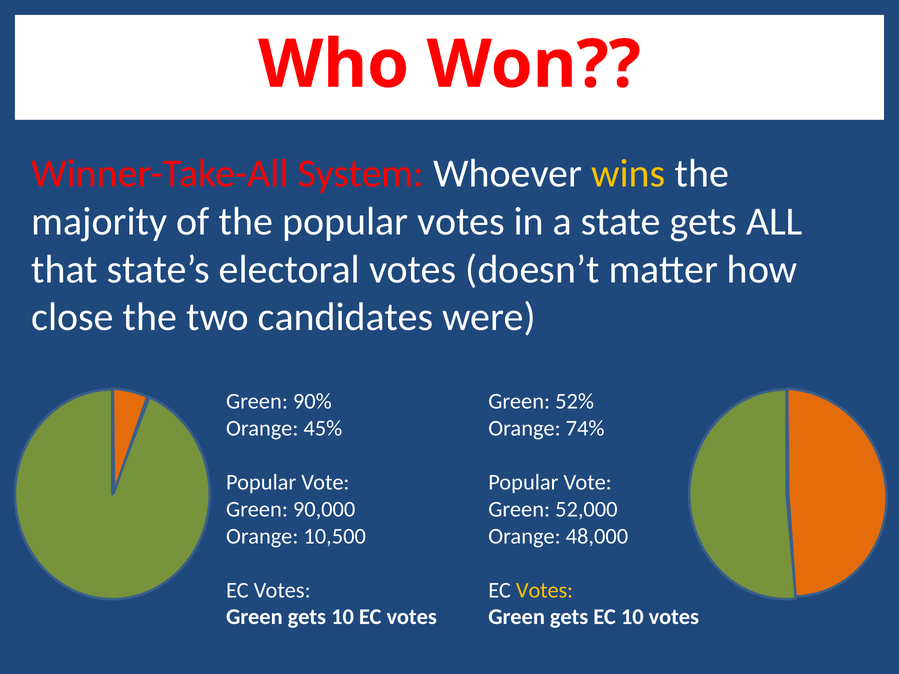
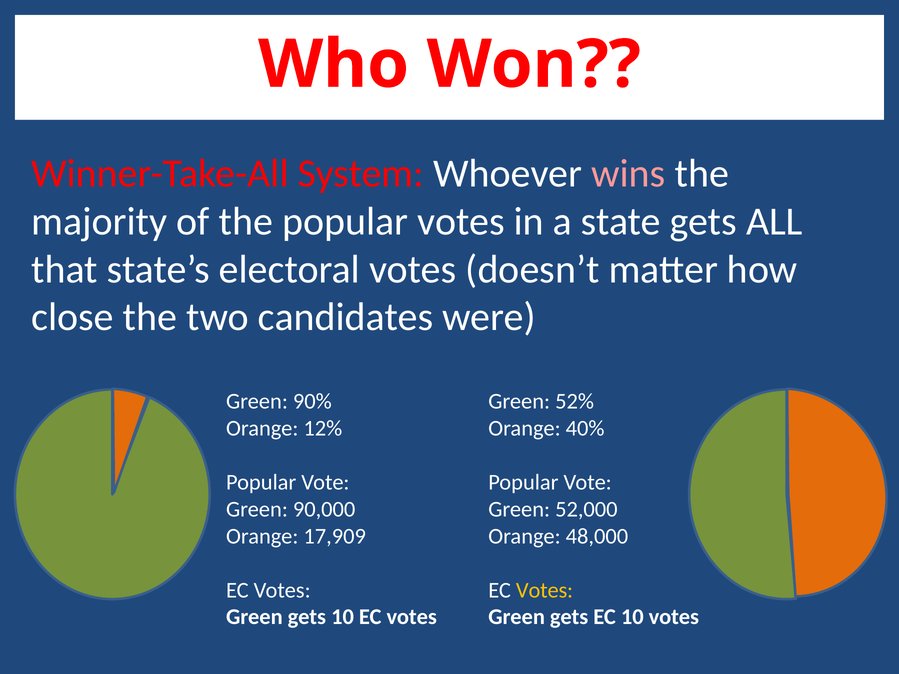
wins colour: yellow -> pink
45%: 45% -> 12%
74%: 74% -> 40%
10,500: 10,500 -> 17,909
